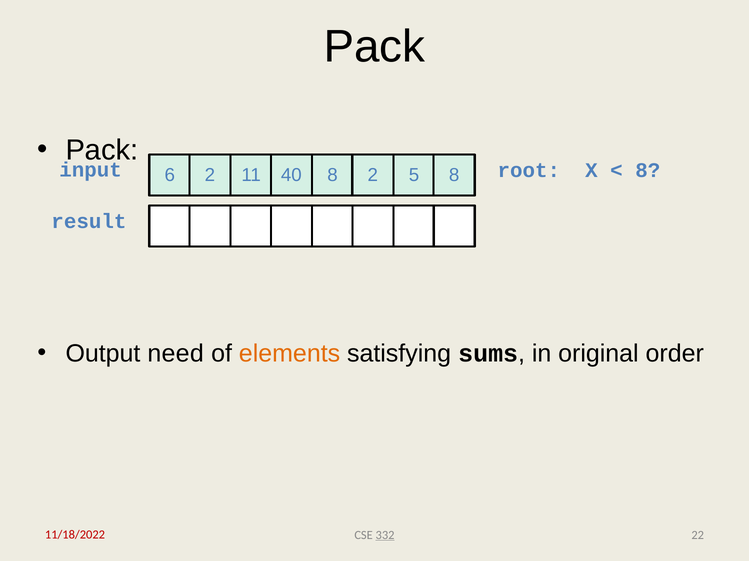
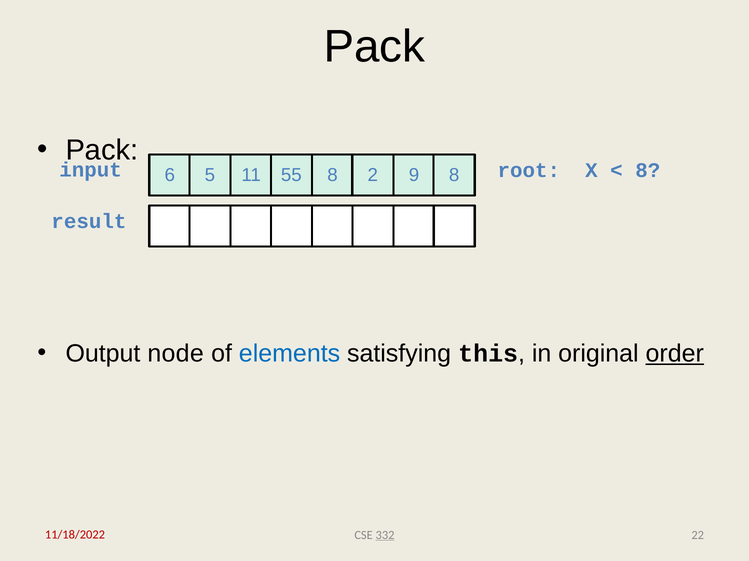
6 2: 2 -> 5
40: 40 -> 55
5: 5 -> 9
need: need -> node
elements colour: orange -> blue
sums: sums -> this
order underline: none -> present
